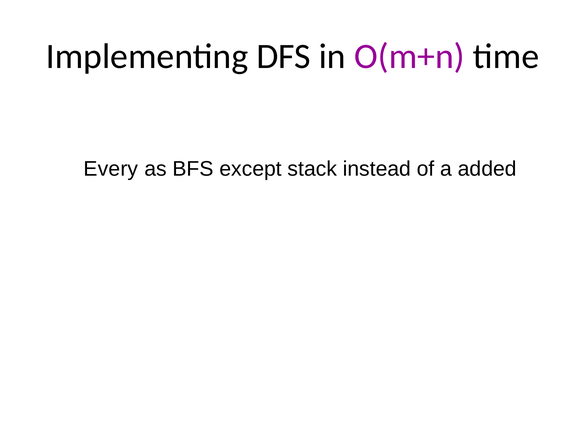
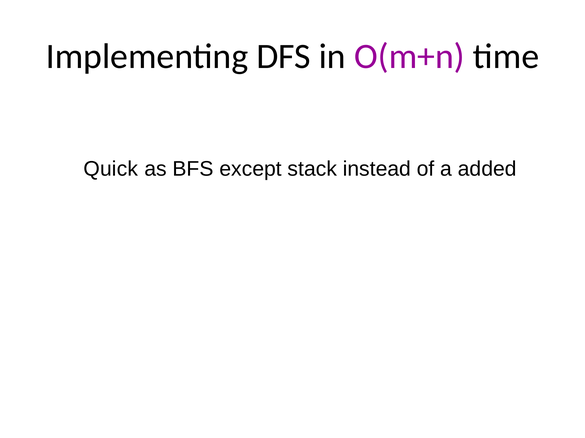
Every: Every -> Quick
